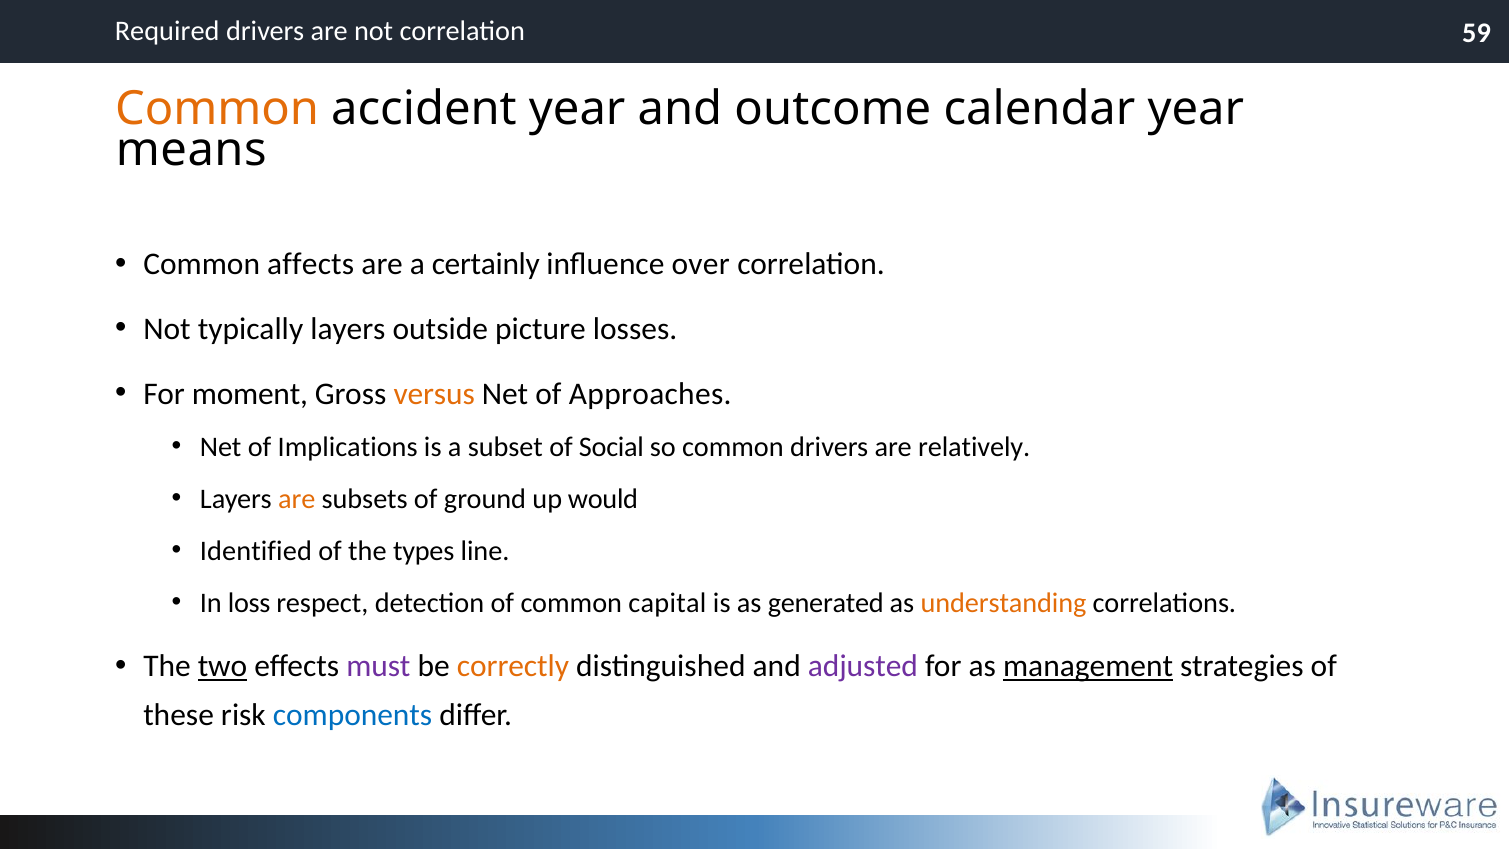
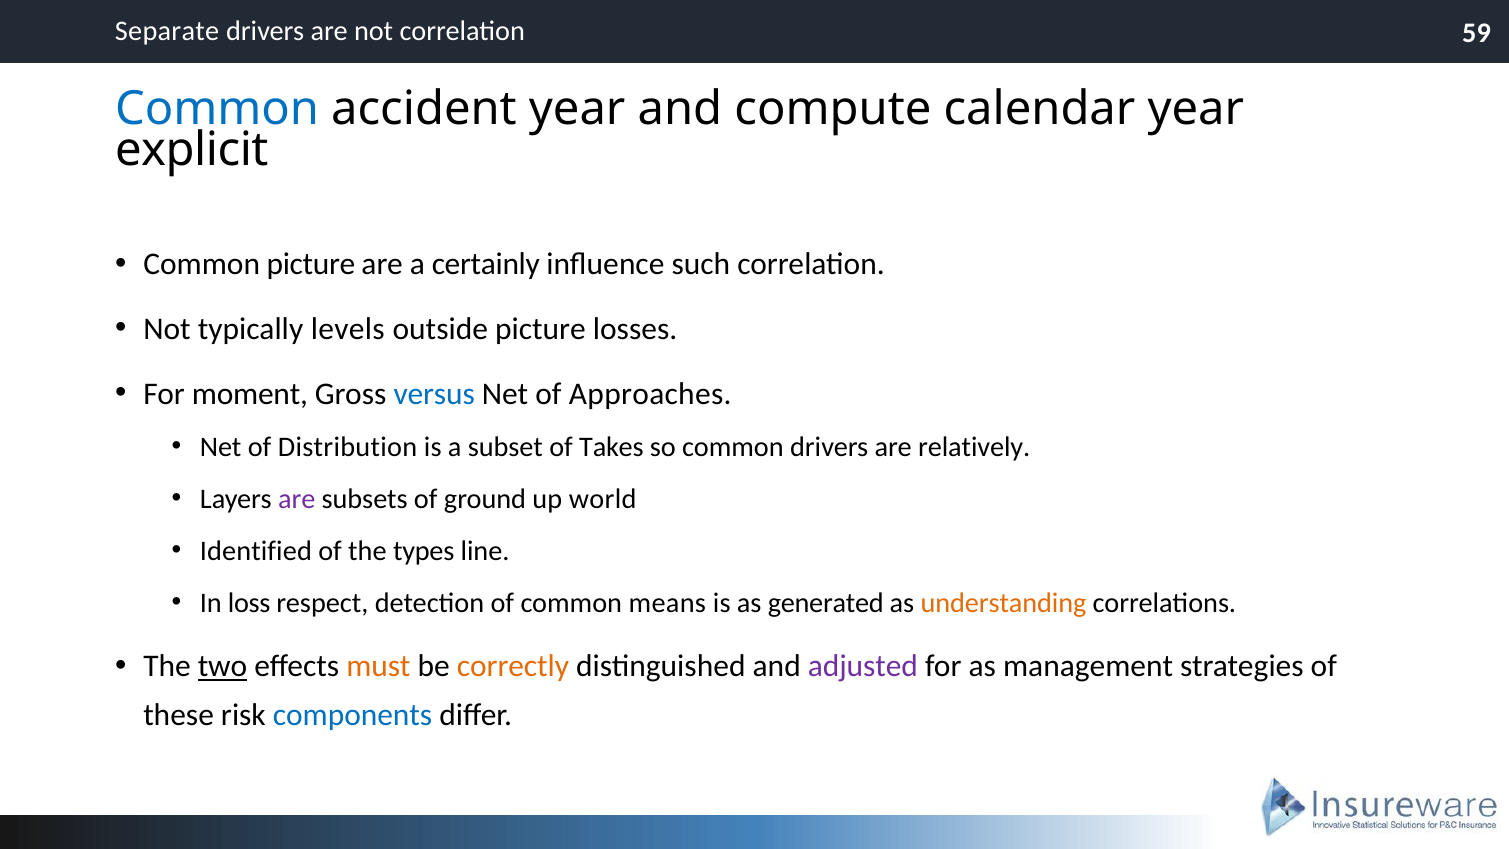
Required: Required -> Separate
Common at (217, 109) colour: orange -> blue
outcome: outcome -> compute
means: means -> explicit
Common affects: affects -> picture
over: over -> such
typically layers: layers -> levels
versus colour: orange -> blue
Implications: Implications -> Distribution
Social: Social -> Takes
are at (297, 499) colour: orange -> purple
would: would -> world
capital: capital -> means
must colour: purple -> orange
management underline: present -> none
